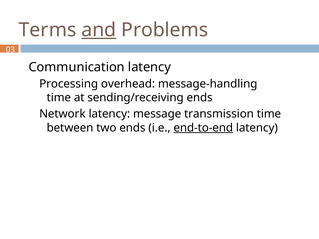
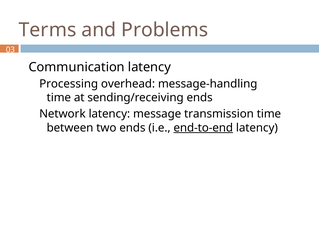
and underline: present -> none
